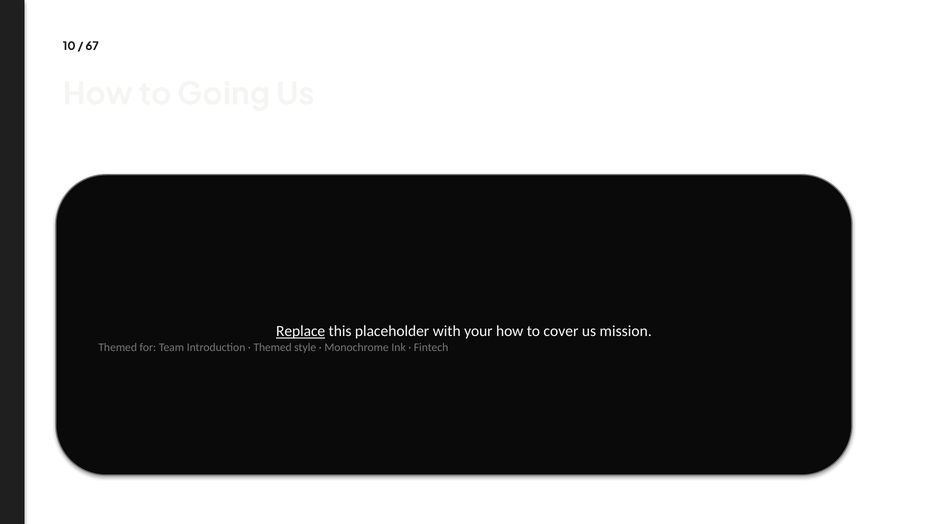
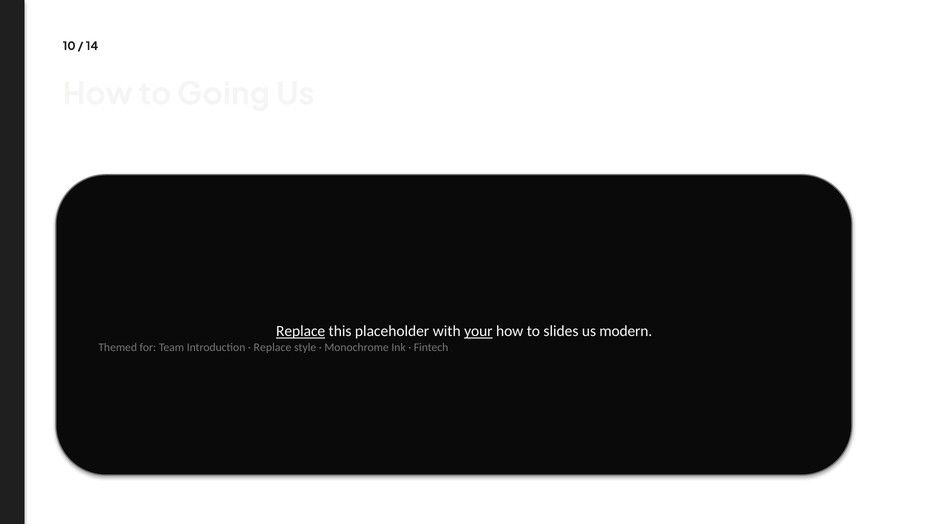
67: 67 -> 14
your underline: none -> present
cover: cover -> slides
mission: mission -> modern
Themed at (273, 347): Themed -> Replace
